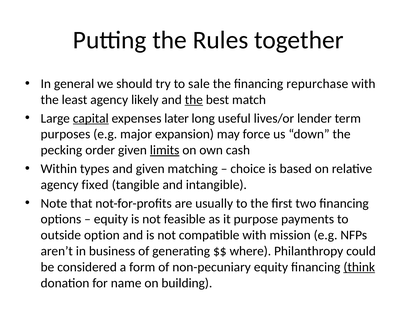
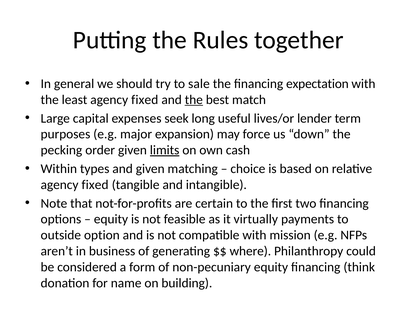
repurchase: repurchase -> expectation
least agency likely: likely -> fixed
capital underline: present -> none
later: later -> seek
usually: usually -> certain
purpose: purpose -> virtually
think underline: present -> none
